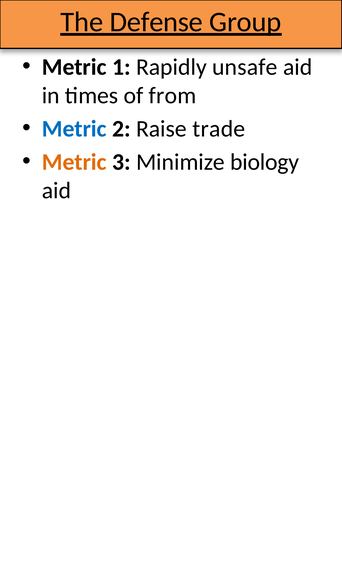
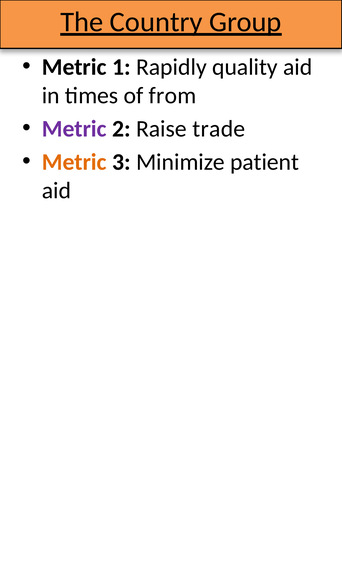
Defense: Defense -> Country
unsafe: unsafe -> quality
Metric at (74, 129) colour: blue -> purple
biology: biology -> patient
